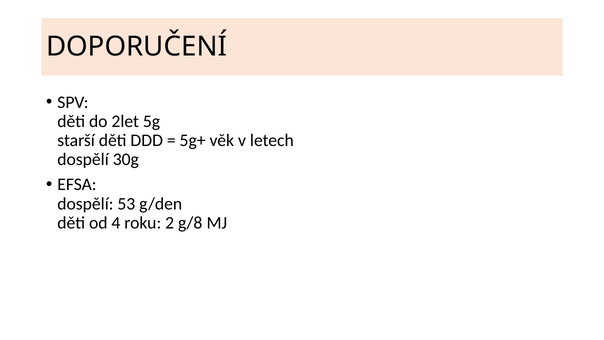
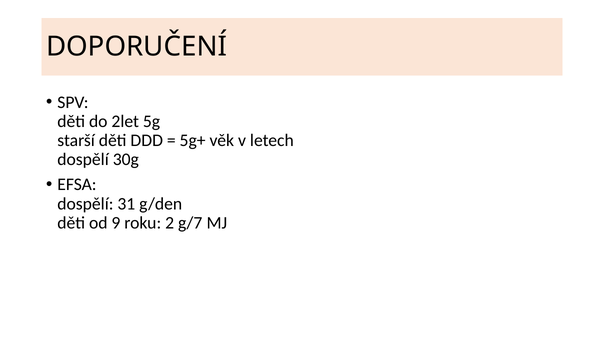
53: 53 -> 31
4: 4 -> 9
g/8: g/8 -> g/7
